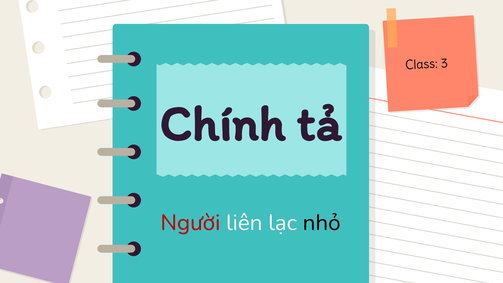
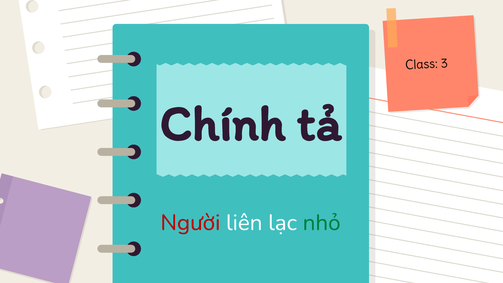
nhỏ colour: black -> green
